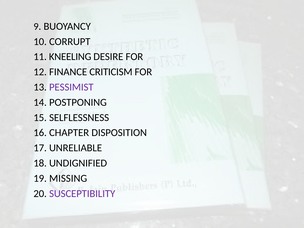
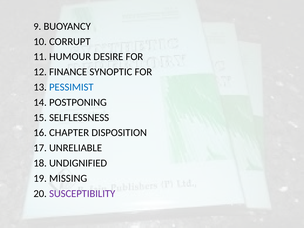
KNEELING: KNEELING -> HUMOUR
CRITICISM: CRITICISM -> SYNOPTIC
PESSIMIST colour: purple -> blue
